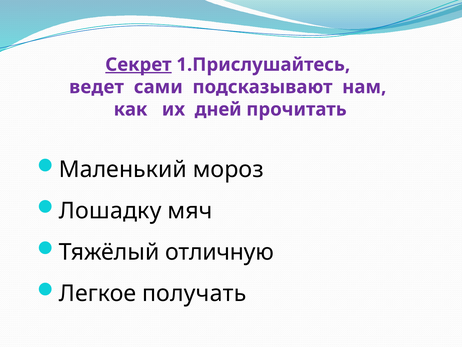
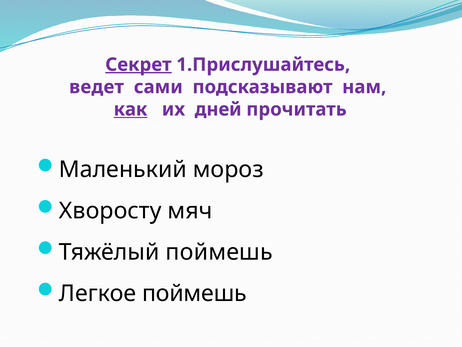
как underline: none -> present
Лошадку: Лошадку -> Хворосту
Тяжёлый отличную: отличную -> поймешь
Легкое получать: получать -> поймешь
